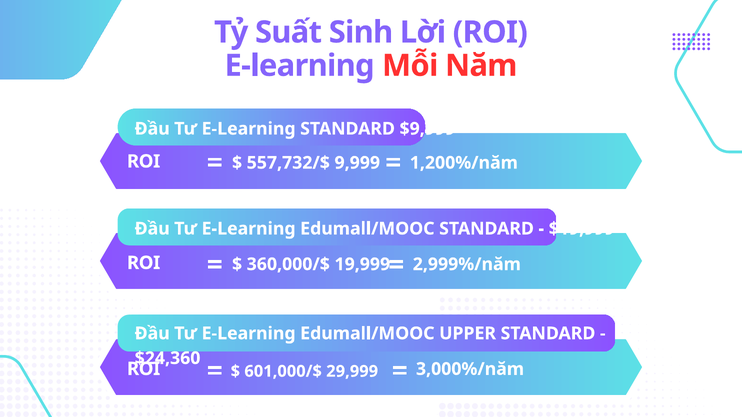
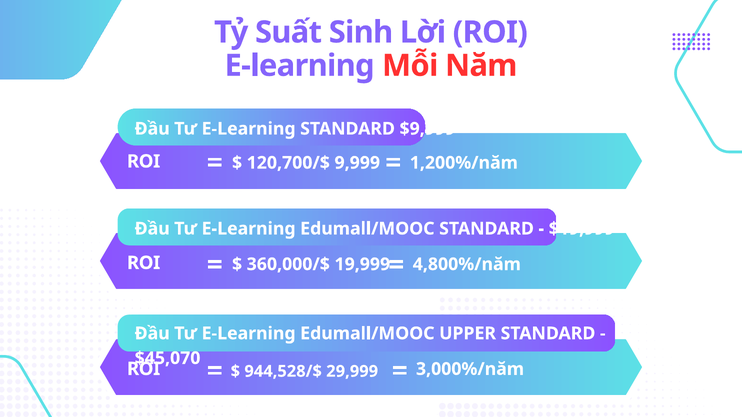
557,732/$: 557,732/$ -> 120,700/$
2,999%/năm: 2,999%/năm -> 4,800%/năm
$24,360: $24,360 -> $45,070
601,000/$: 601,000/$ -> 944,528/$
